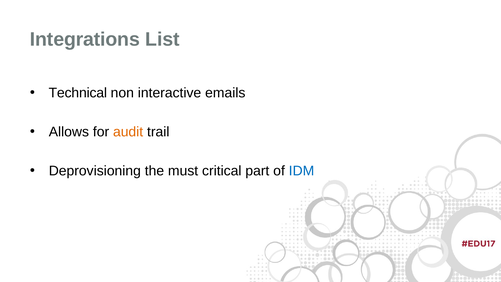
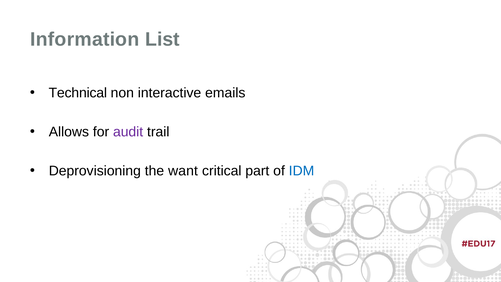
Integrations: Integrations -> Information
audit colour: orange -> purple
must: must -> want
